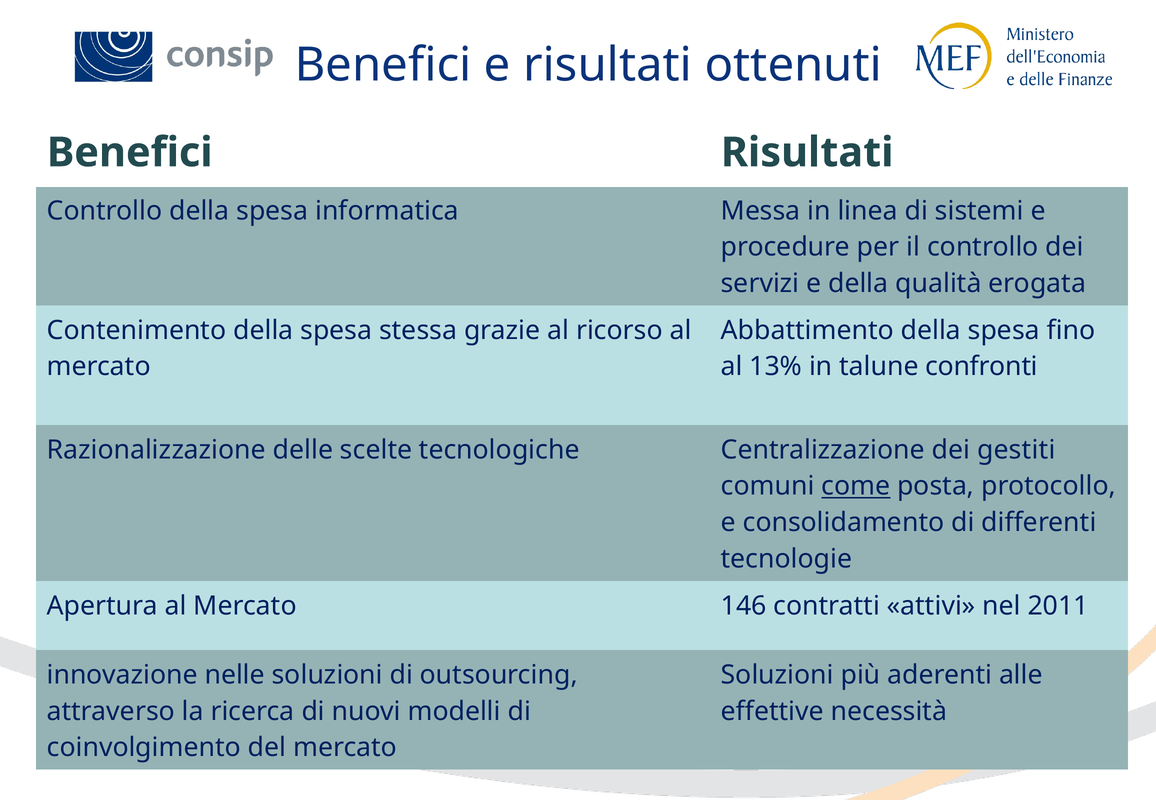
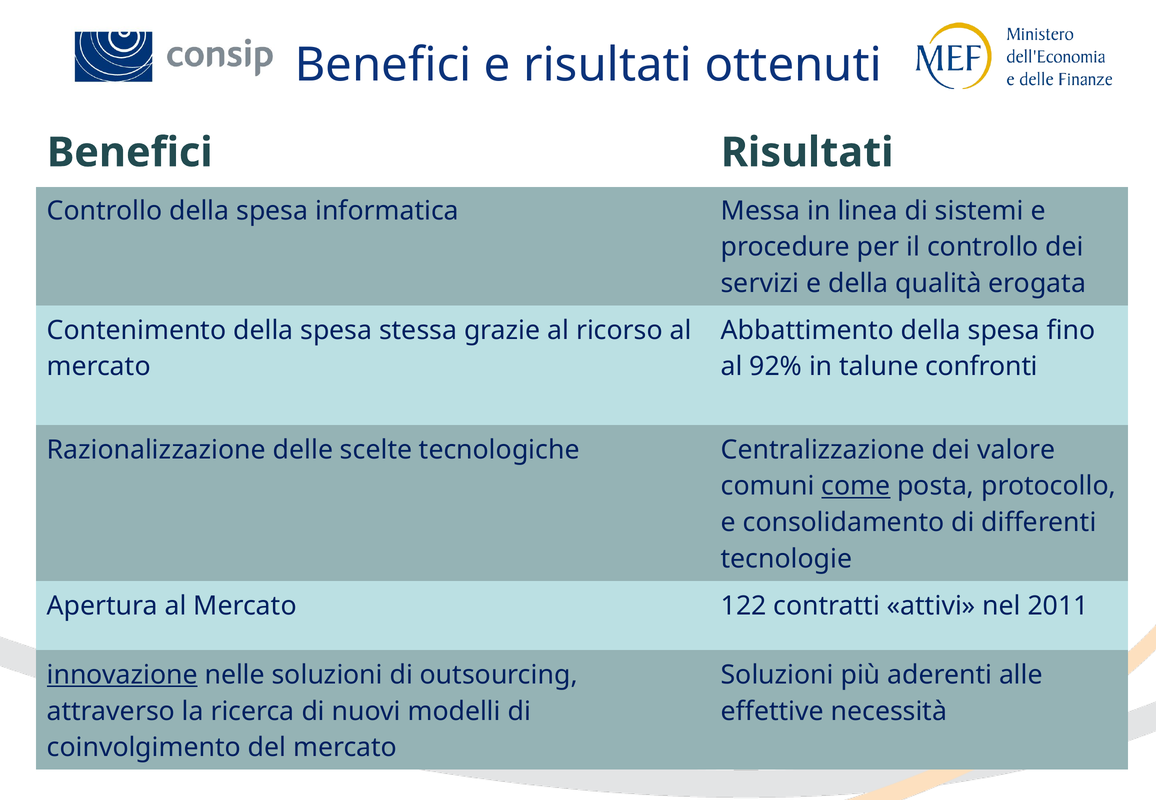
13%: 13% -> 92%
gestiti: gestiti -> valore
146: 146 -> 122
innovazione underline: none -> present
